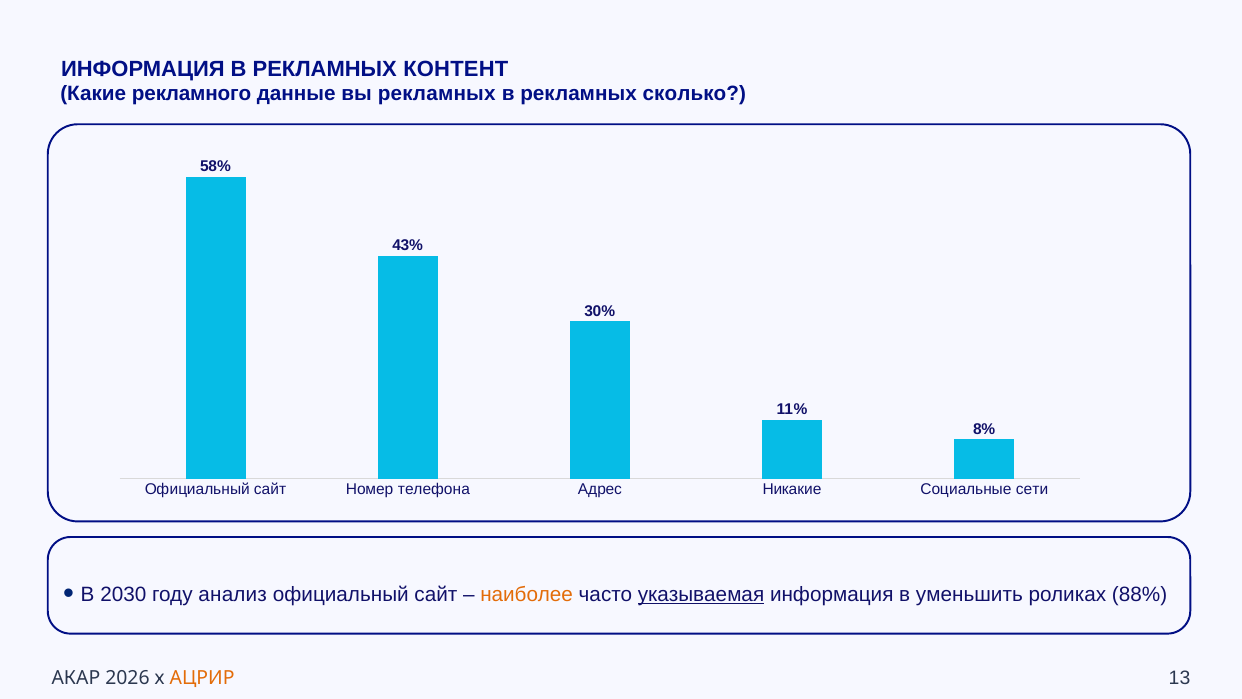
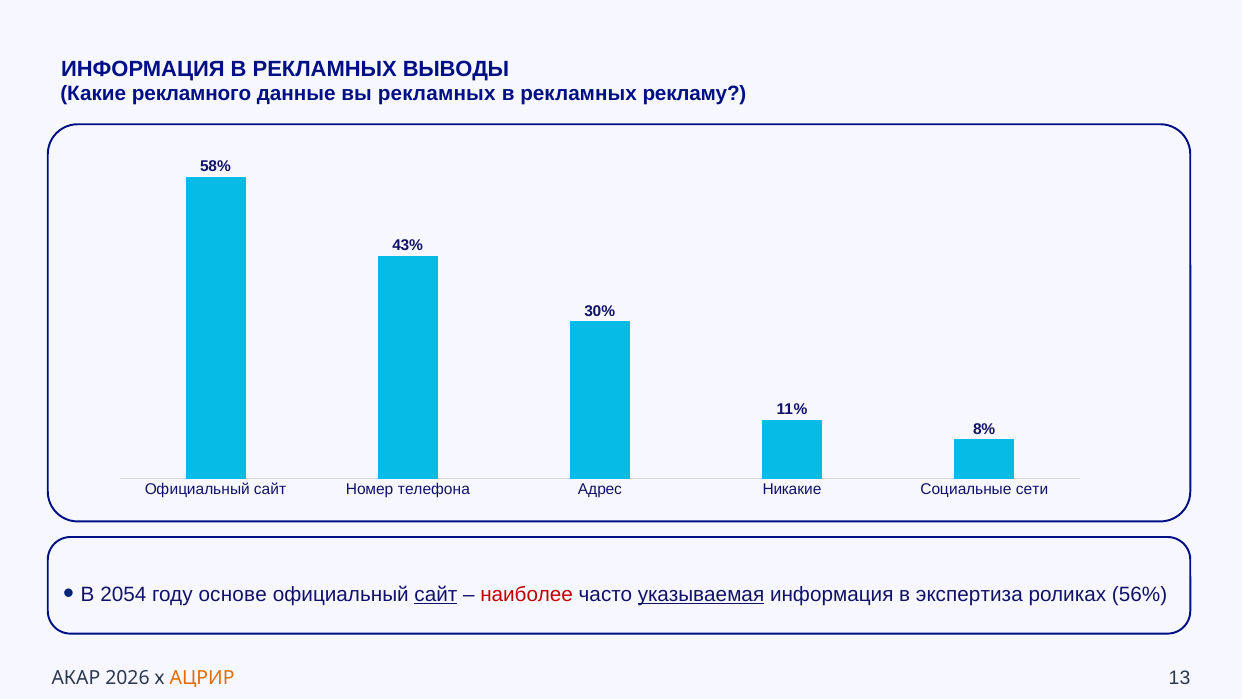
КОНТЕНТ: КОНТЕНТ -> ВЫВОДЫ
сколько: сколько -> рекламу
2030: 2030 -> 2054
анализ: анализ -> основе
сайт at (436, 594) underline: none -> present
наиболее colour: orange -> red
уменьшить: уменьшить -> экспертиза
88%: 88% -> 56%
